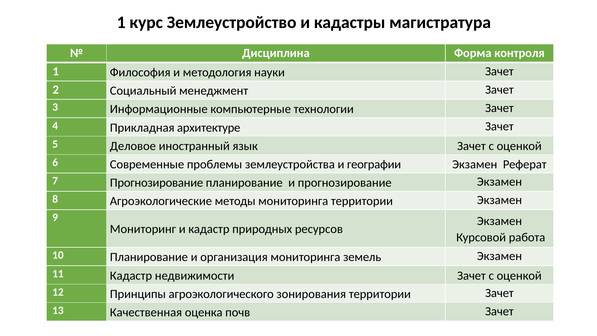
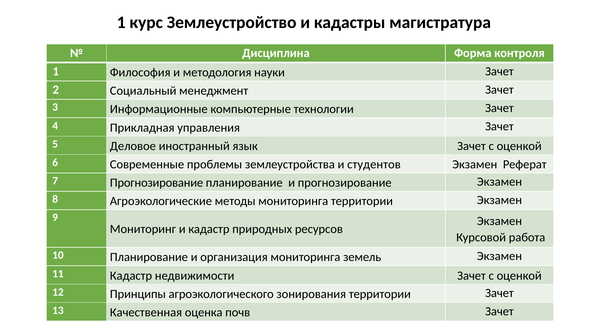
архитектуре: архитектуре -> управления
географии: географии -> студентов
